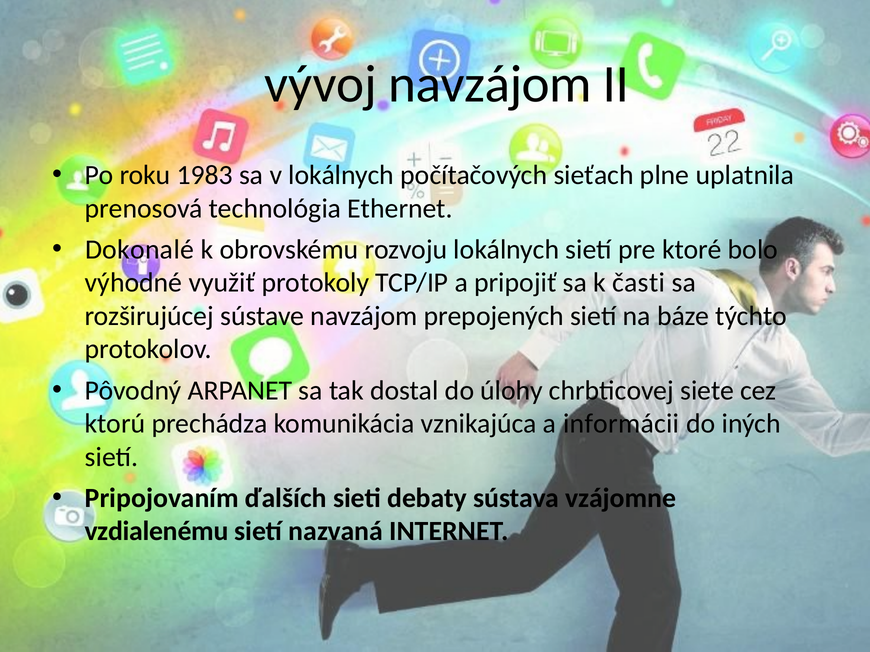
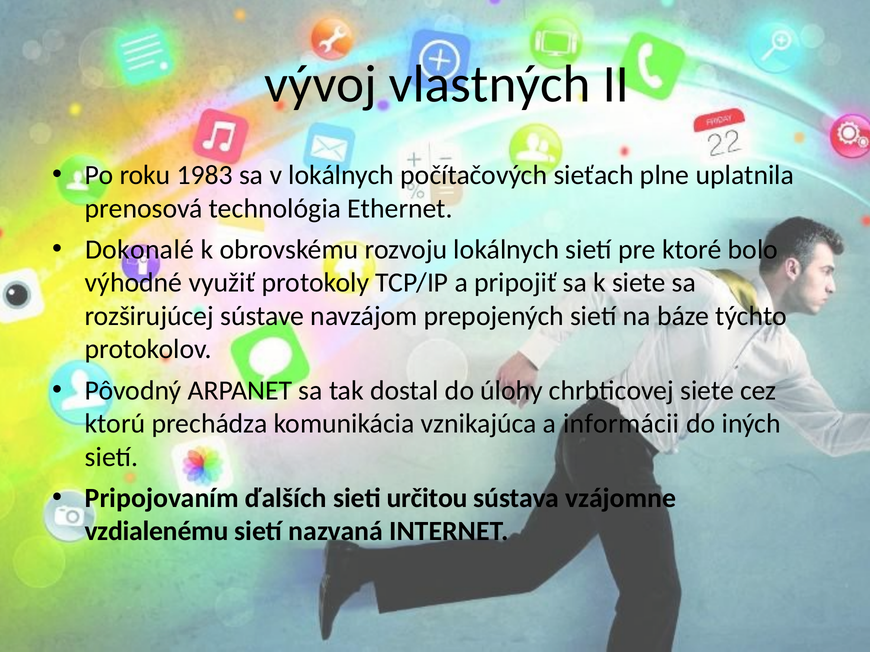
vývoj navzájom: navzájom -> vlastných
k časti: časti -> siete
debaty: debaty -> určitou
